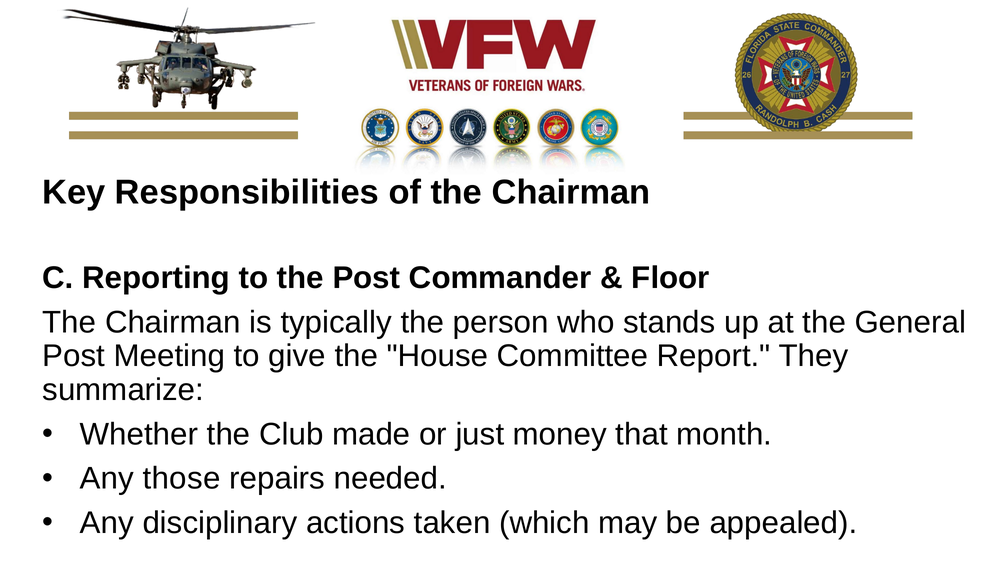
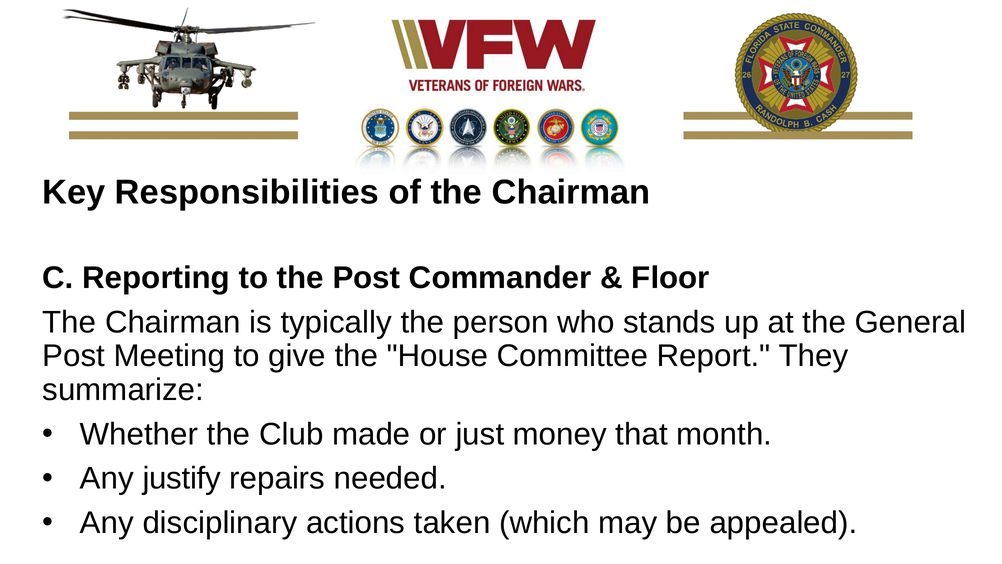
those: those -> justify
